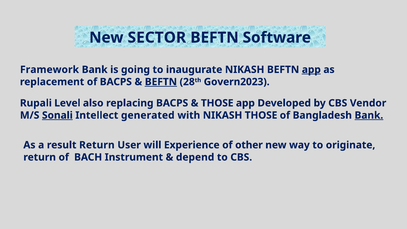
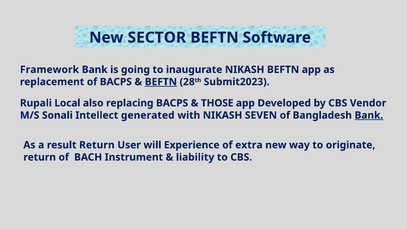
app at (311, 70) underline: present -> none
Govern2023: Govern2023 -> Submit2023
Level: Level -> Local
Sonali underline: present -> none
NIKASH THOSE: THOSE -> SEVEN
other: other -> extra
depend: depend -> liability
